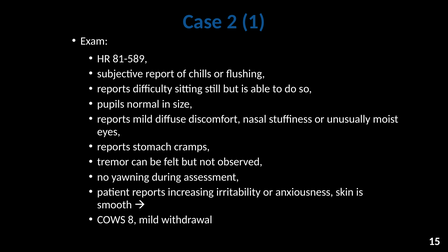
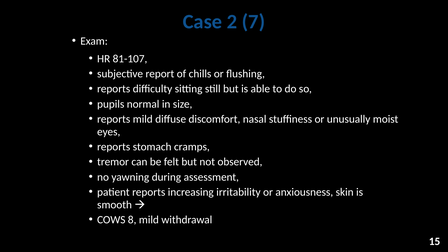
1: 1 -> 7
81-589: 81-589 -> 81-107
